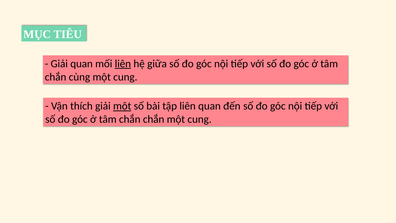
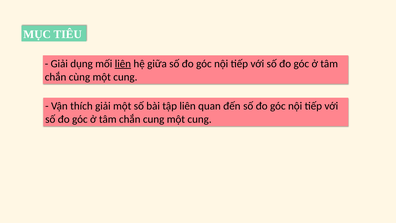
Giải quan: quan -> dụng
một at (122, 106) underline: present -> none
chắn chắn: chắn -> cung
